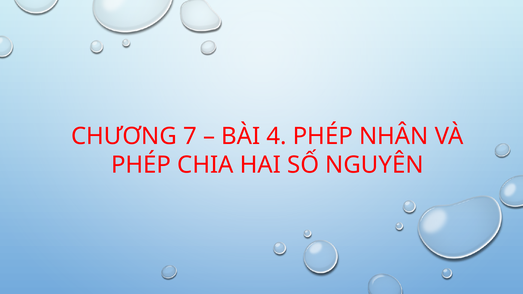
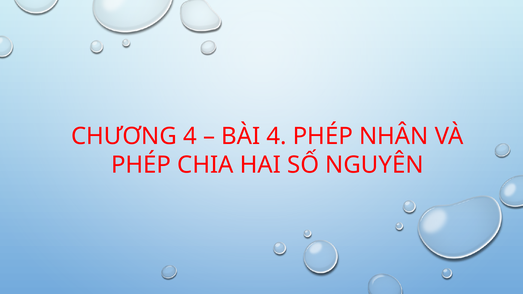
CHƯƠNG 7: 7 -> 4
